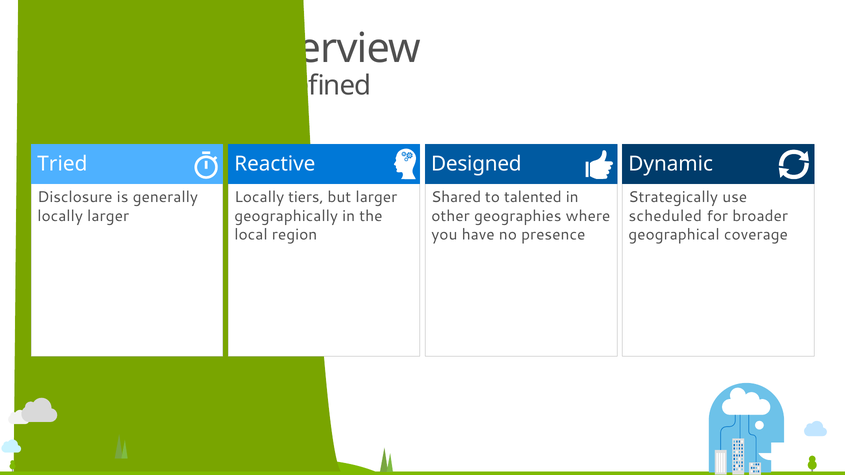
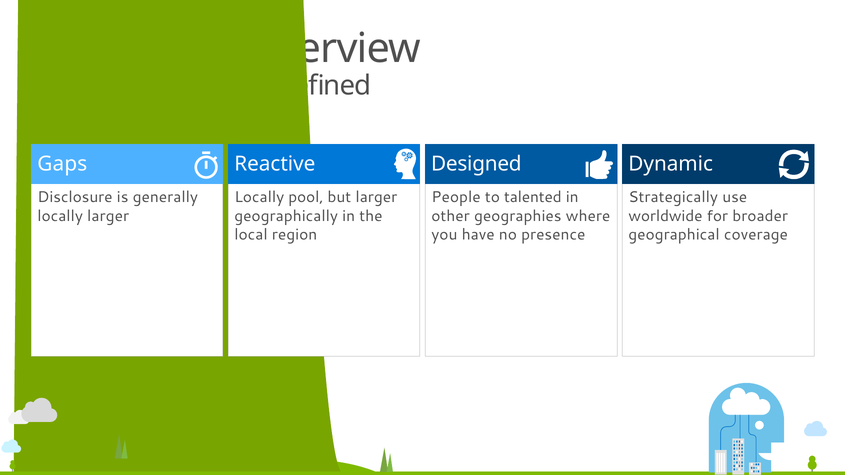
Tried: Tried -> Gaps
tiers: tiers -> pool
Shared: Shared -> People
scheduled: scheduled -> worldwide
